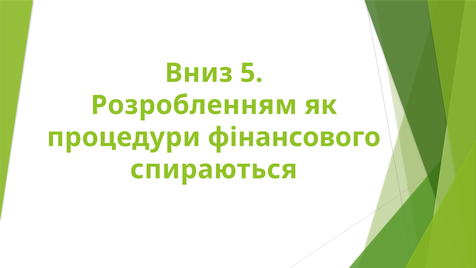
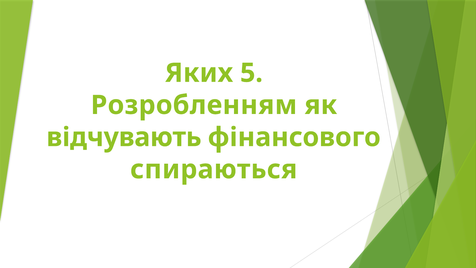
Вниз: Вниз -> Яких
процедури: процедури -> відчувають
